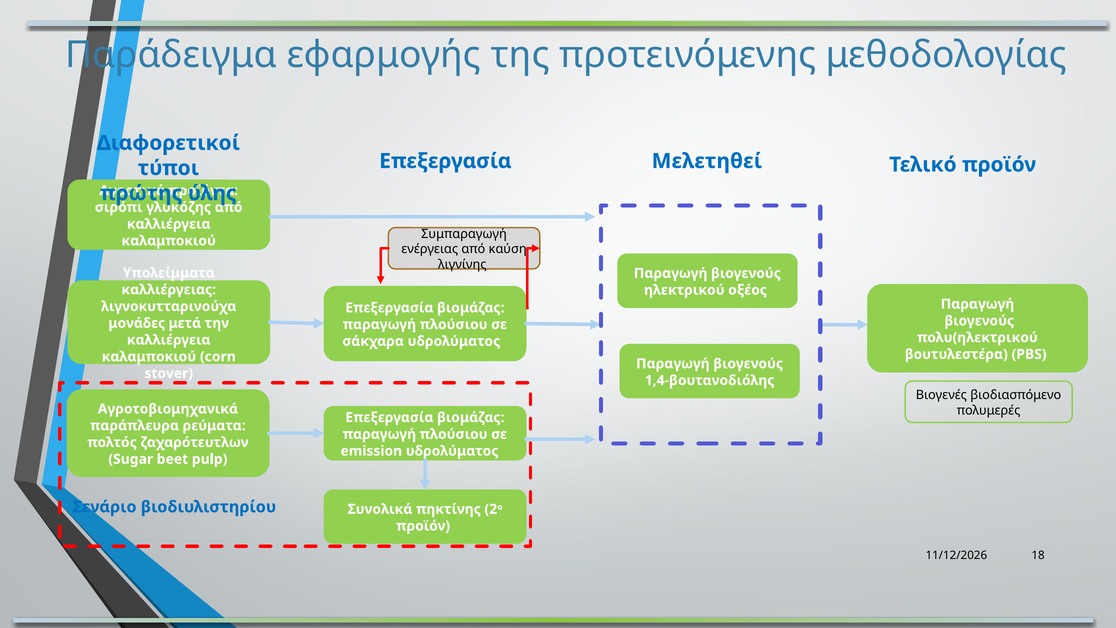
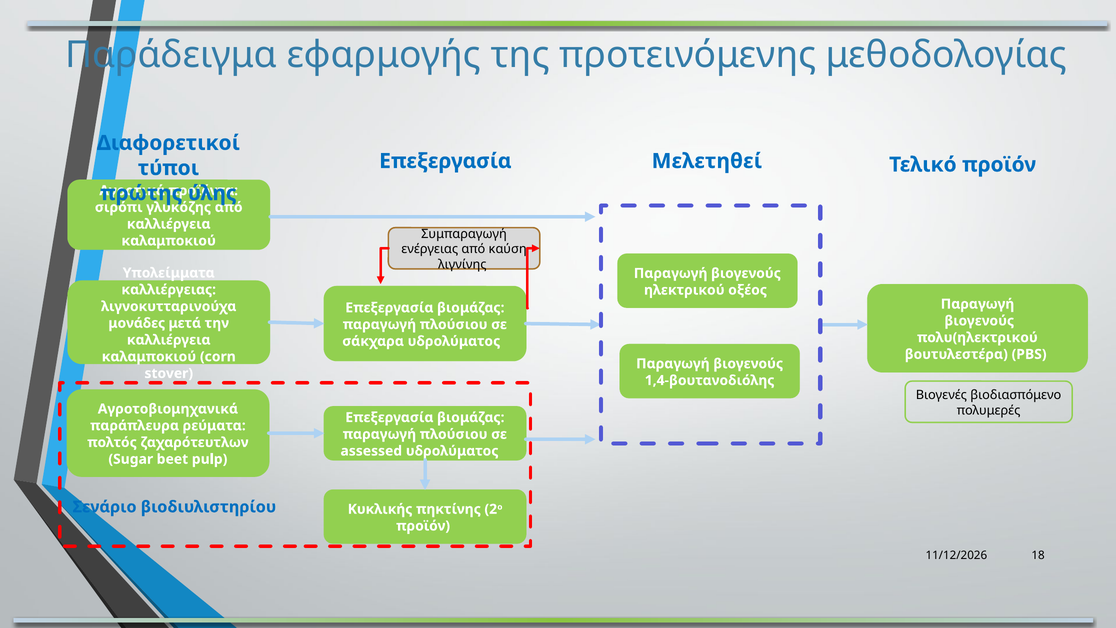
emission: emission -> assessed
Συνολικά: Συνολικά -> Κυκλικής
